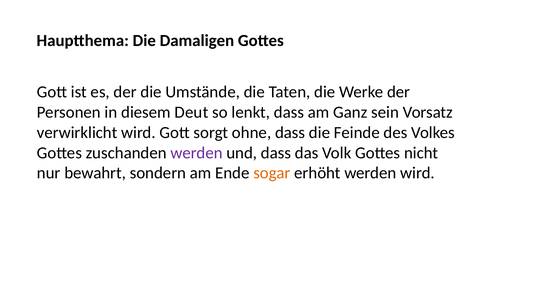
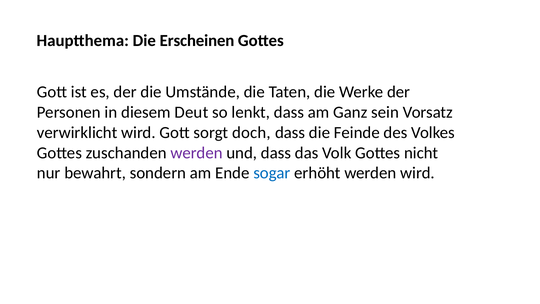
Damaligen: Damaligen -> Erscheinen
ohne: ohne -> doch
sogar colour: orange -> blue
